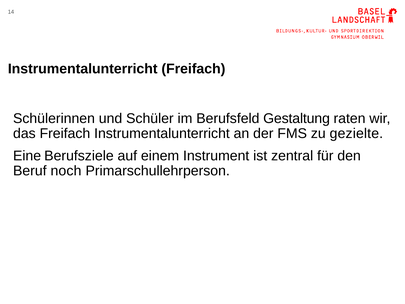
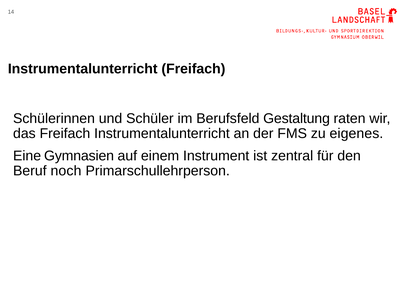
gezielte: gezielte -> eigenes
Berufsziele: Berufsziele -> Gymnasien
